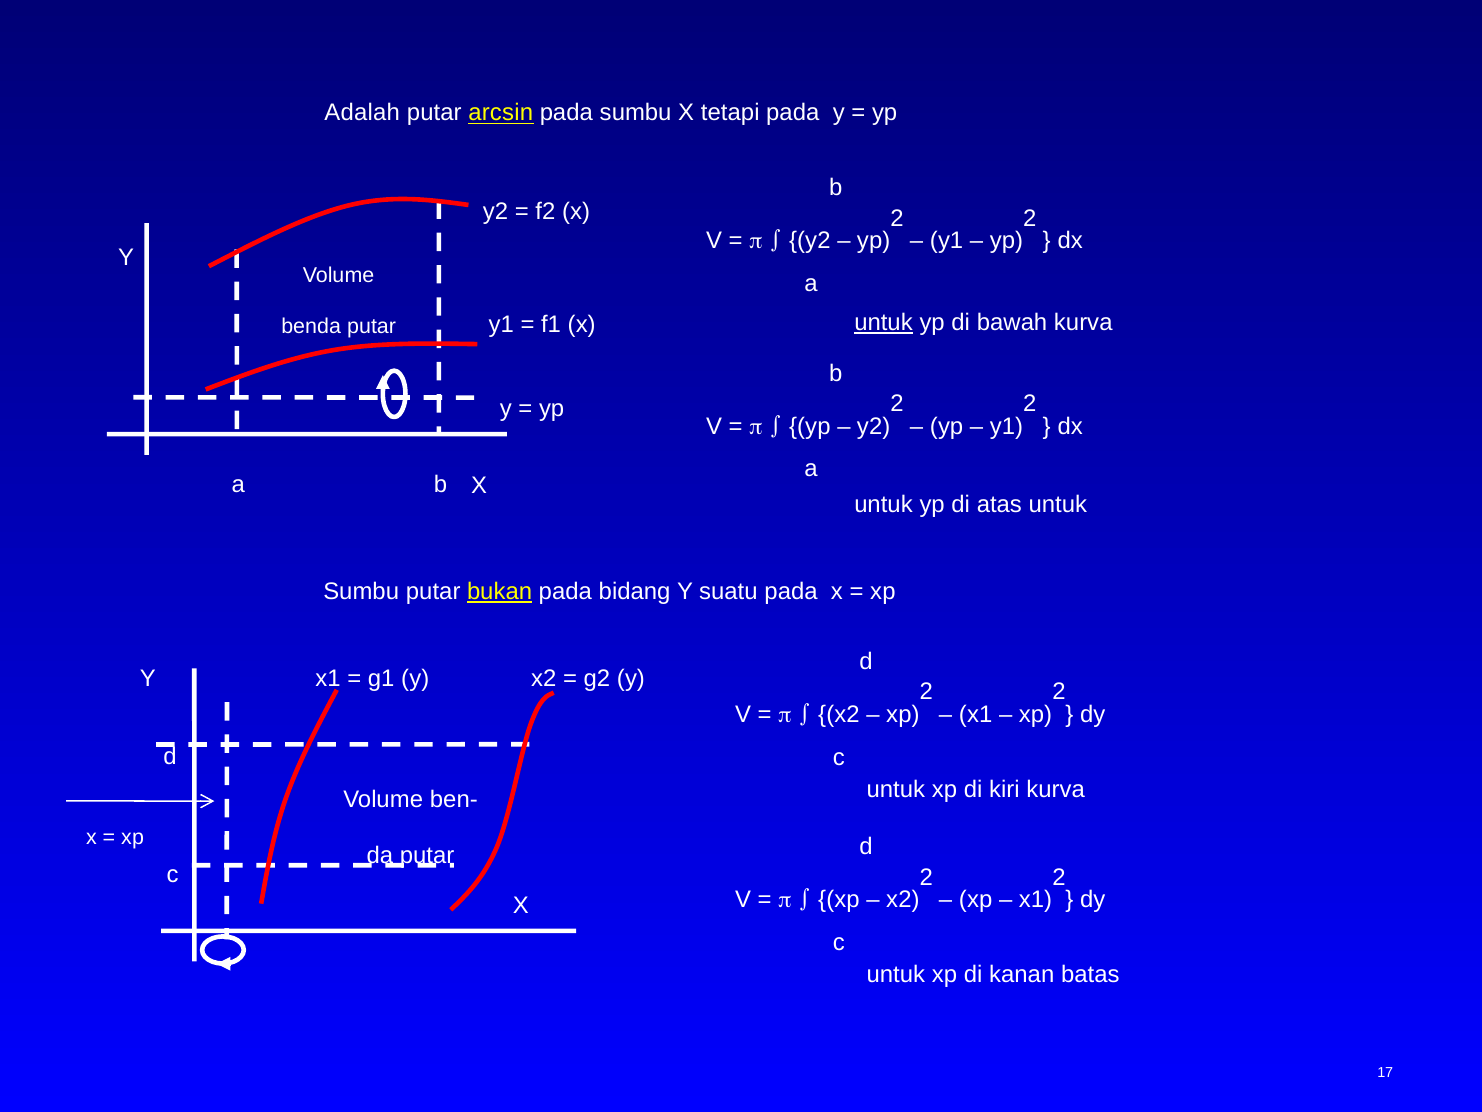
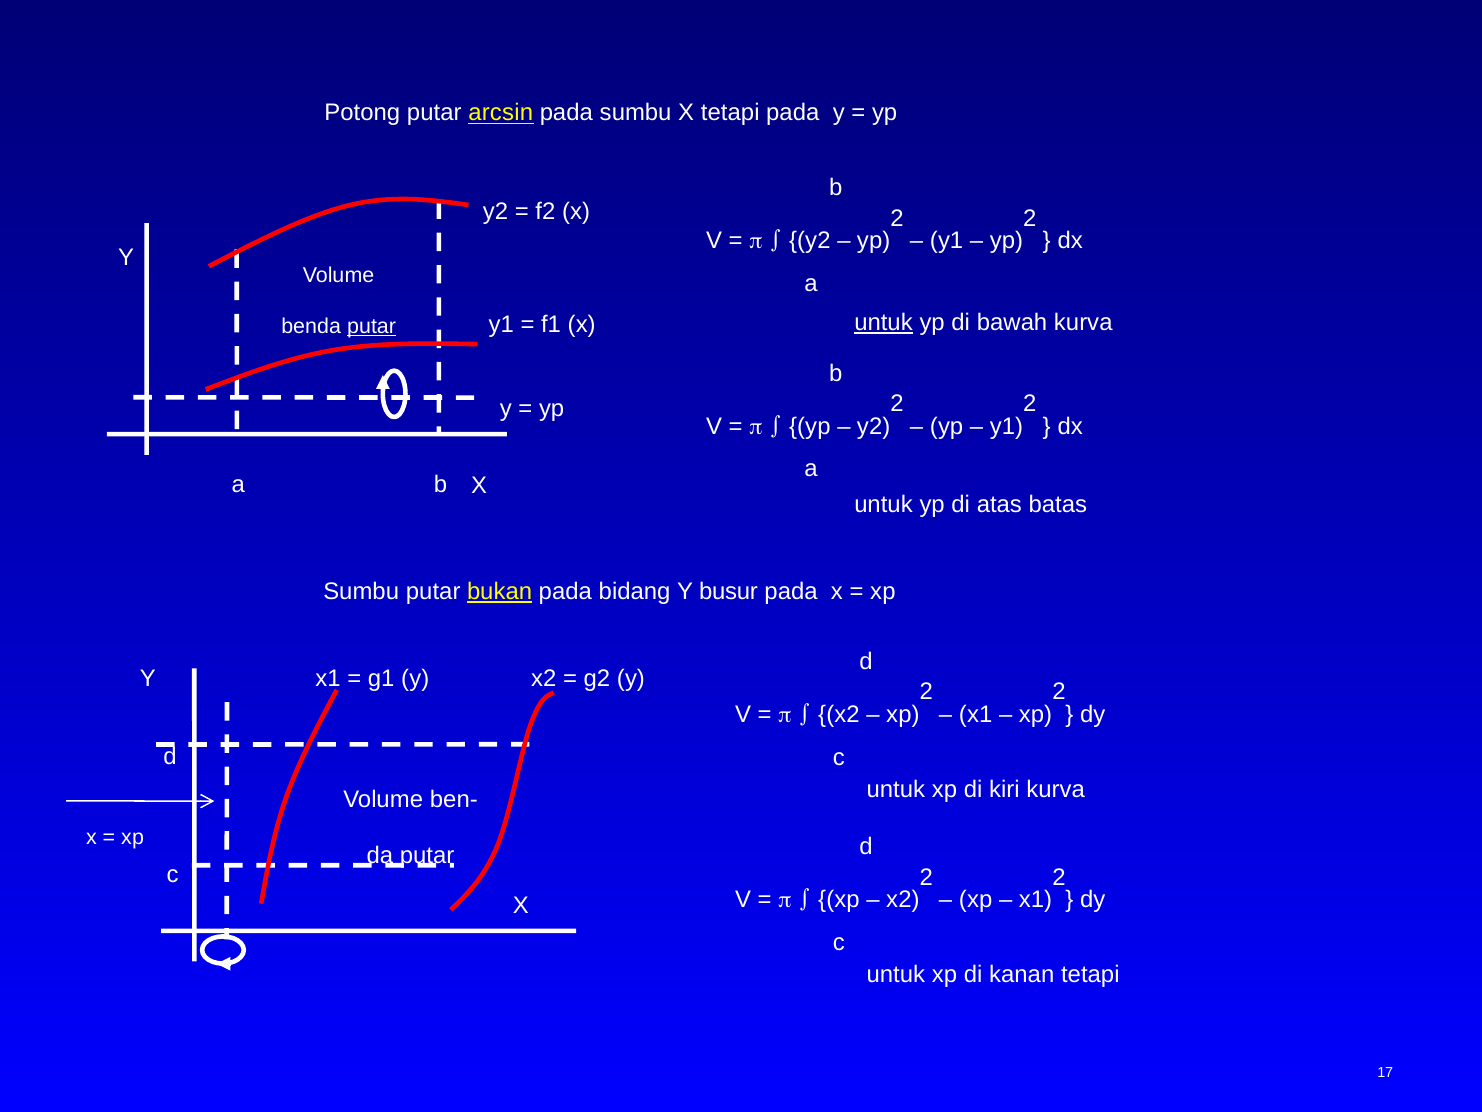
Adalah: Adalah -> Potong
putar at (372, 326) underline: none -> present
atas untuk: untuk -> batas
suatu: suatu -> busur
kanan batas: batas -> tetapi
